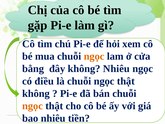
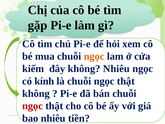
bằng: bằng -> kiếm
điều: điều -> kính
ngọc at (33, 106) colour: orange -> red
